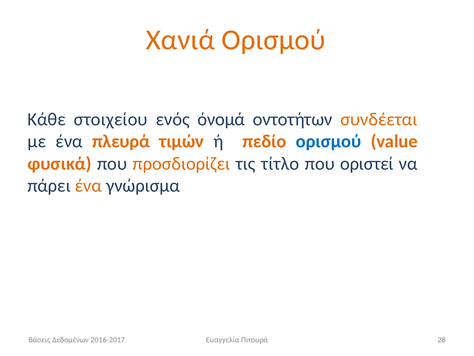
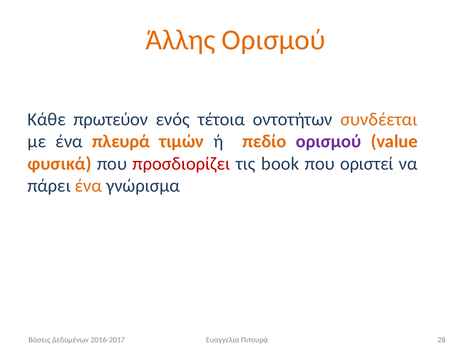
Χανιά: Χανιά -> Άλλης
στοιχείου: στοιχείου -> πρωτεύον
όνομά: όνομά -> τέτοια
ορισμού at (329, 141) colour: blue -> purple
προσδιορίζει colour: orange -> red
τίτλο: τίτλο -> book
